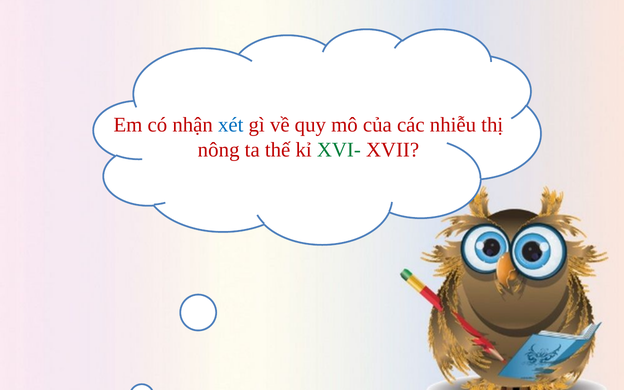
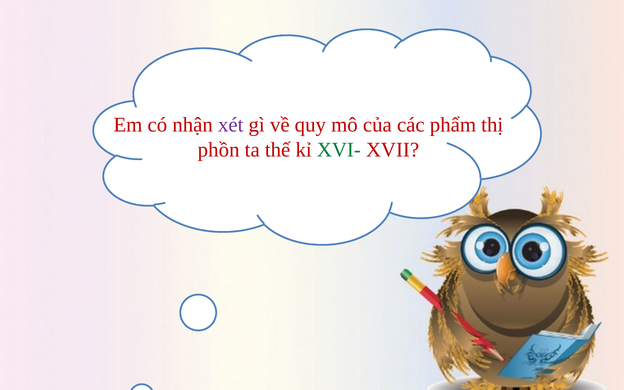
xét colour: blue -> purple
nhiễu: nhiễu -> phẩm
nông: nông -> phồn
